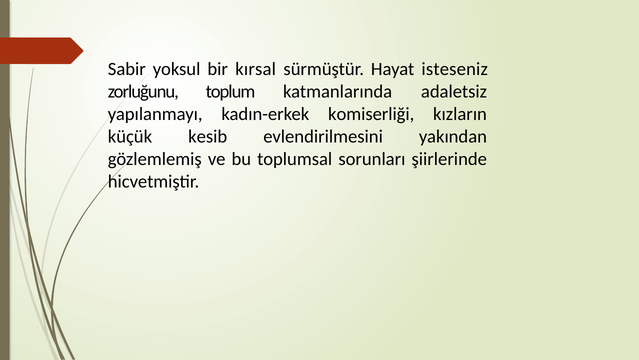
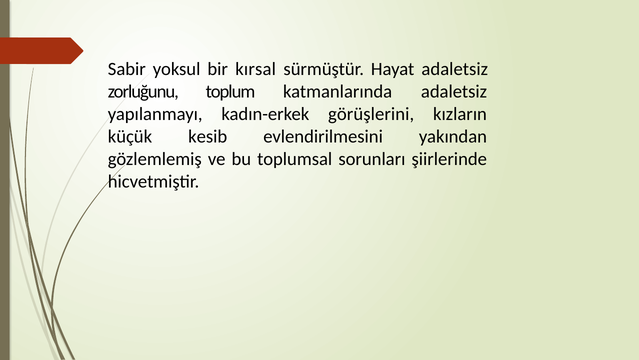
Hayat isteseniz: isteseniz -> adaletsiz
komiserliği: komiserliği -> görüşlerini
